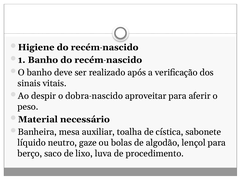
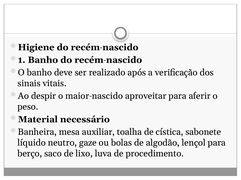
dobra‐nascido: dobra‐nascido -> maior‐nascido
